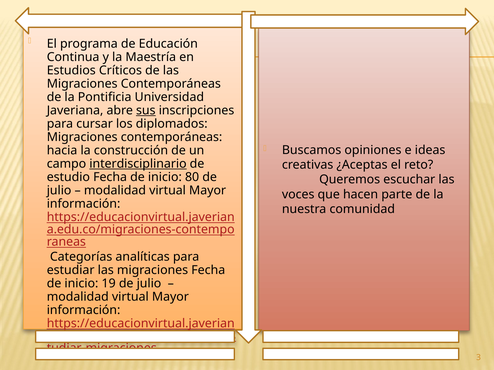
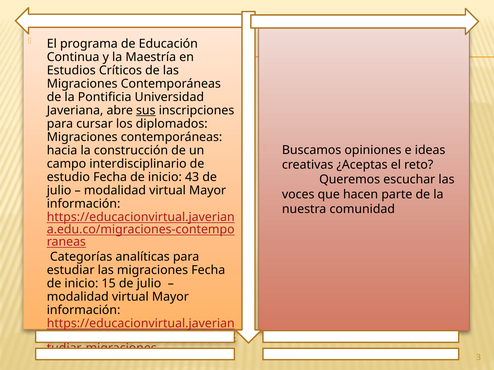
interdisciplinario underline: present -> none
80: 80 -> 43
19: 19 -> 15
